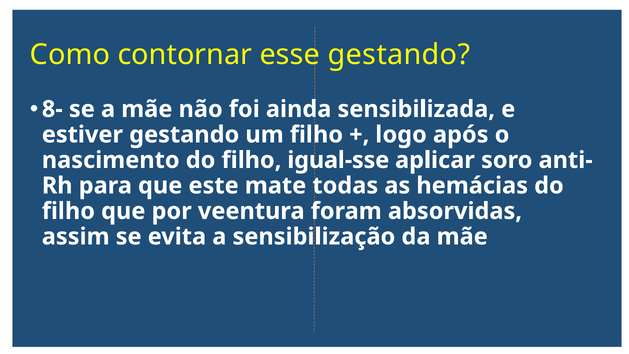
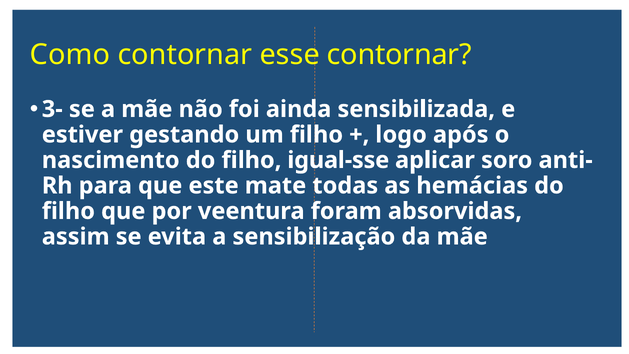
esse gestando: gestando -> contornar
8-: 8- -> 3-
